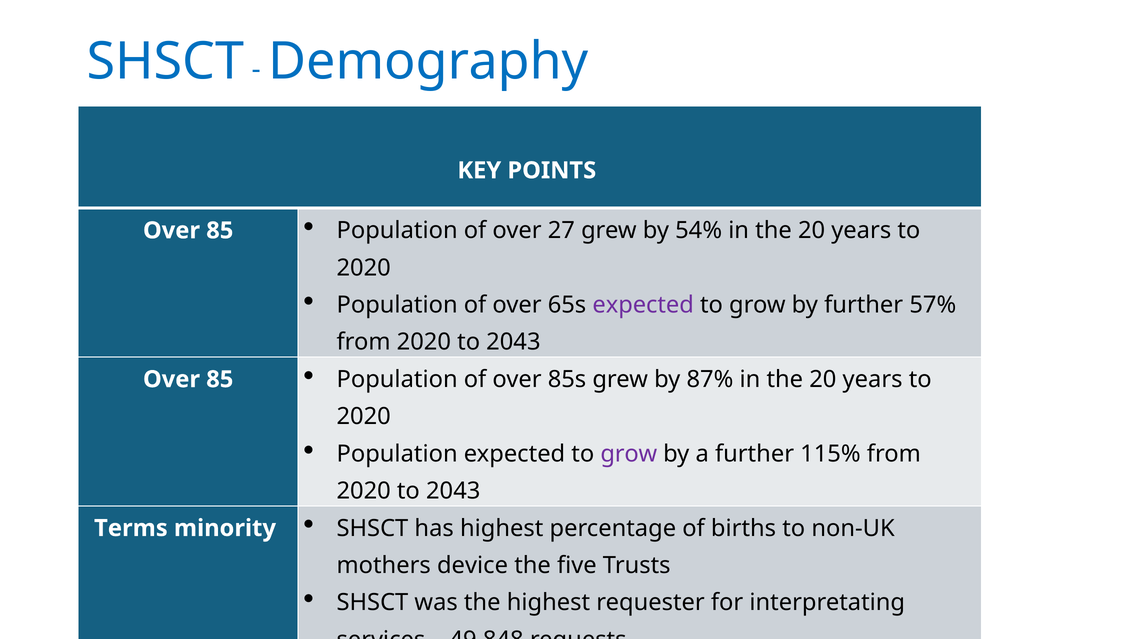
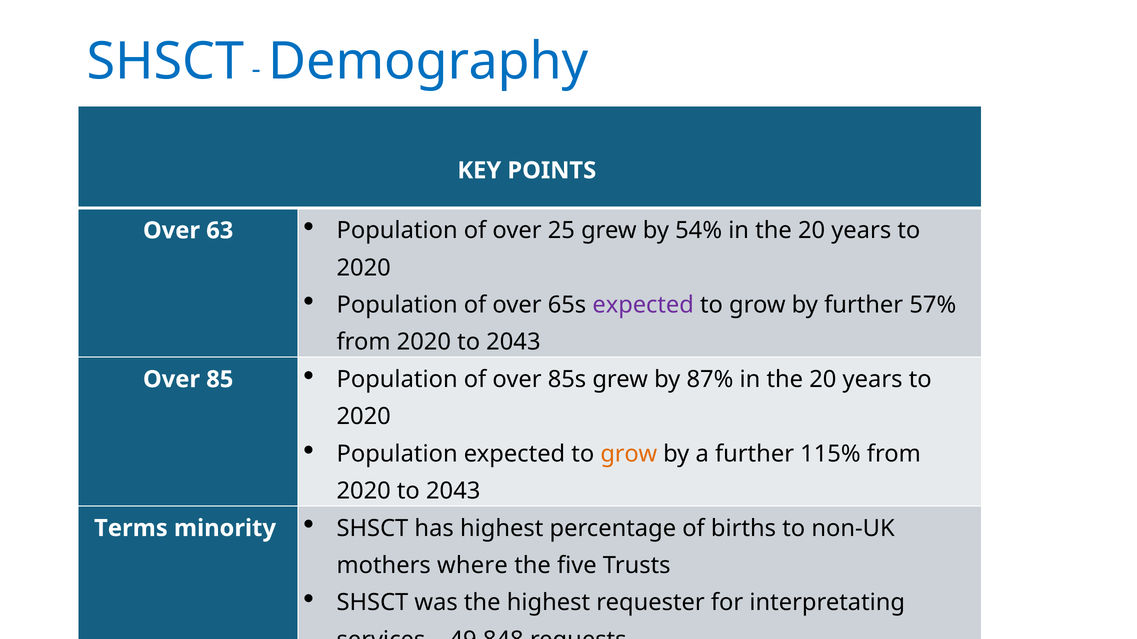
85 at (220, 231): 85 -> 63
27: 27 -> 25
grow at (629, 454) colour: purple -> orange
device: device -> where
